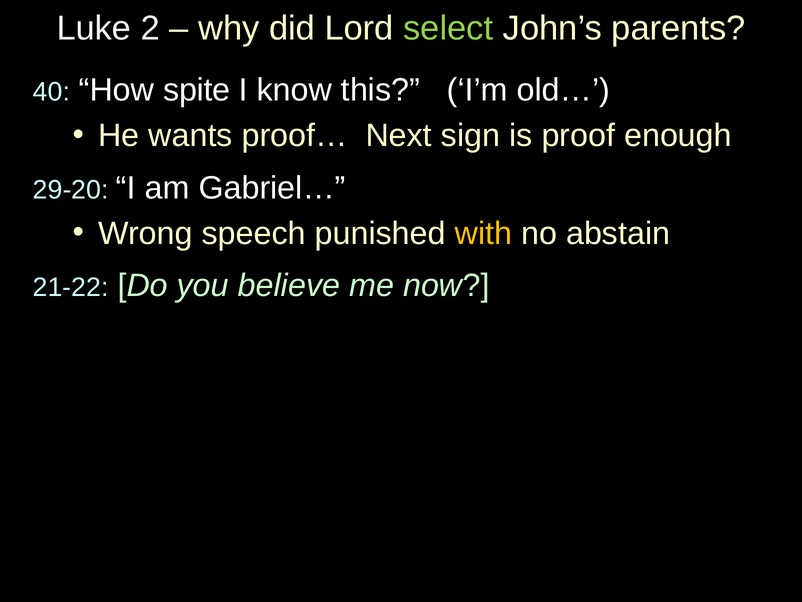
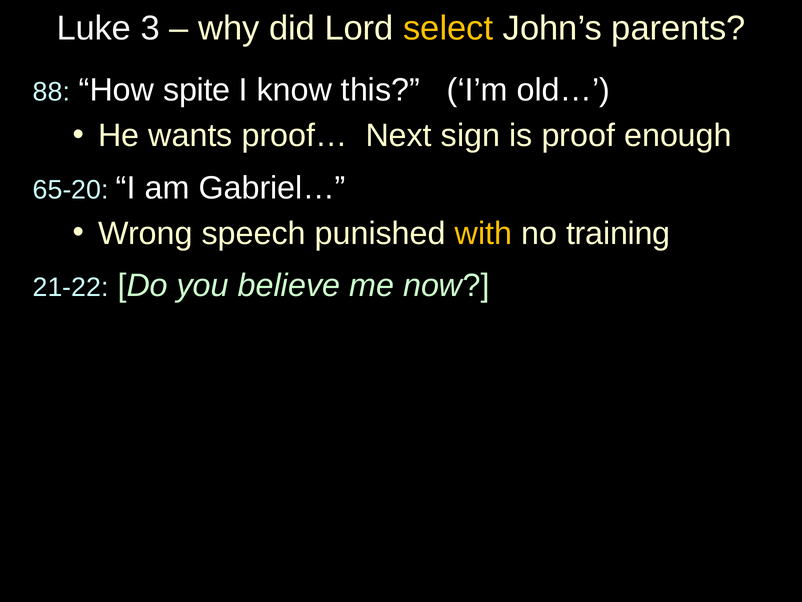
2: 2 -> 3
select colour: light green -> yellow
40: 40 -> 88
29-20: 29-20 -> 65-20
abstain: abstain -> training
